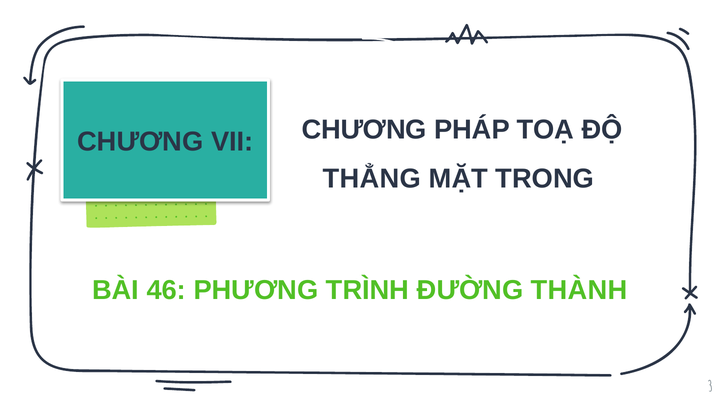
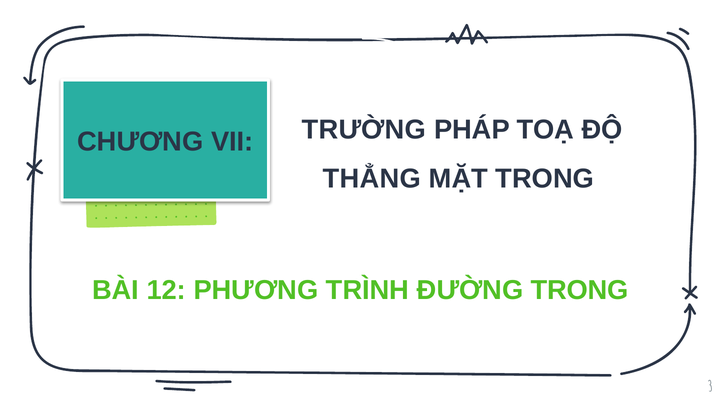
CHƯƠNG at (364, 129): CHƯƠNG -> TRƯỜNG
46: 46 -> 12
ĐƯỜNG THÀNH: THÀNH -> TRONG
